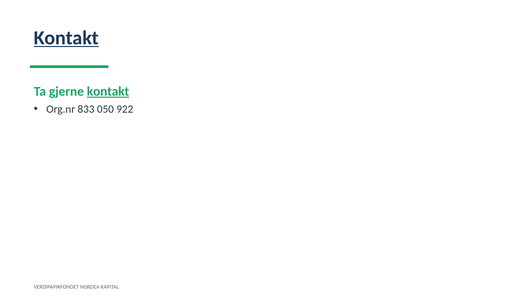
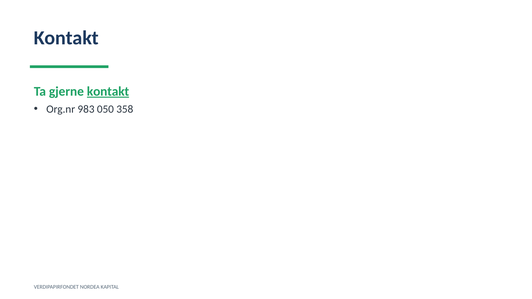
Kontakt at (66, 38) underline: present -> none
833: 833 -> 983
922: 922 -> 358
